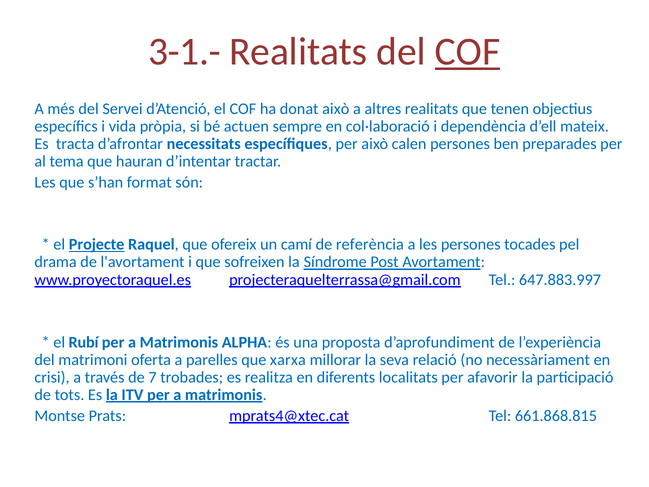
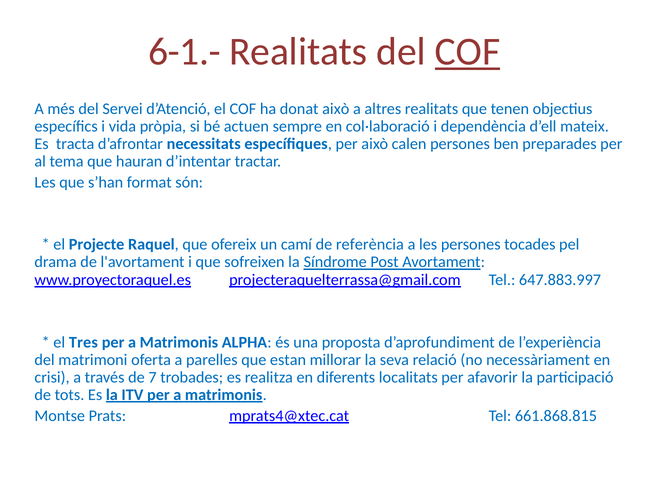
3-1.-: 3-1.- -> 6-1.-
Projecte underline: present -> none
Rubí: Rubí -> Tres
xarxa: xarxa -> estan
